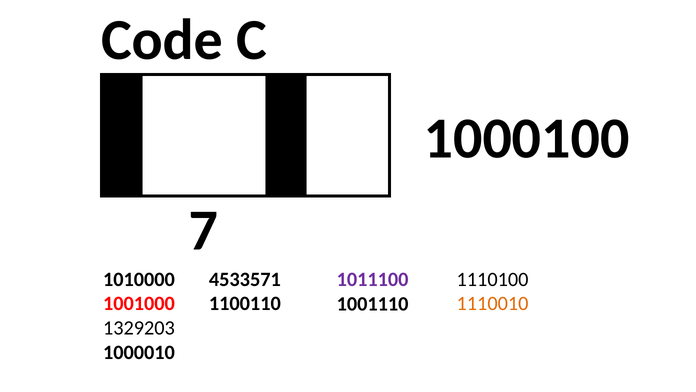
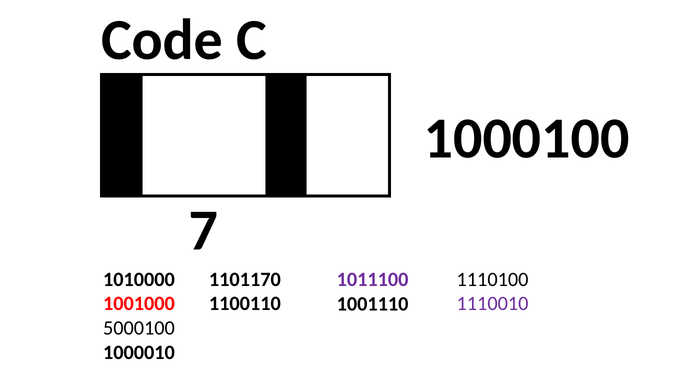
4533571: 4533571 -> 1101170
1110010 colour: orange -> purple
1329203: 1329203 -> 5000100
